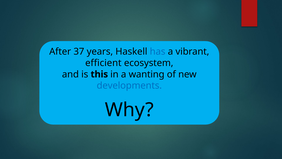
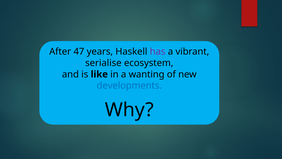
37: 37 -> 47
has colour: blue -> purple
efficient: efficient -> serialise
this: this -> like
